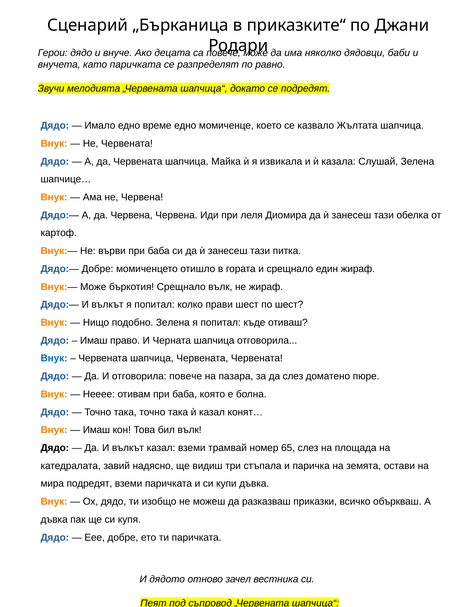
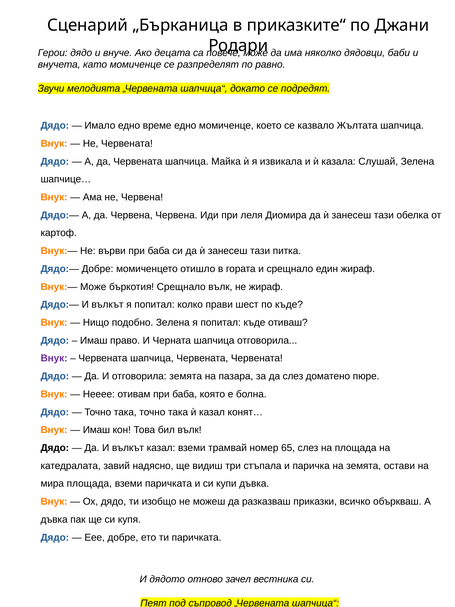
като паричката: паричката -> момиченце
по шест: шест -> къде
Внук at (54, 358) colour: blue -> purple
отговорила повече: повече -> земята
мира подредят: подредят -> площада
